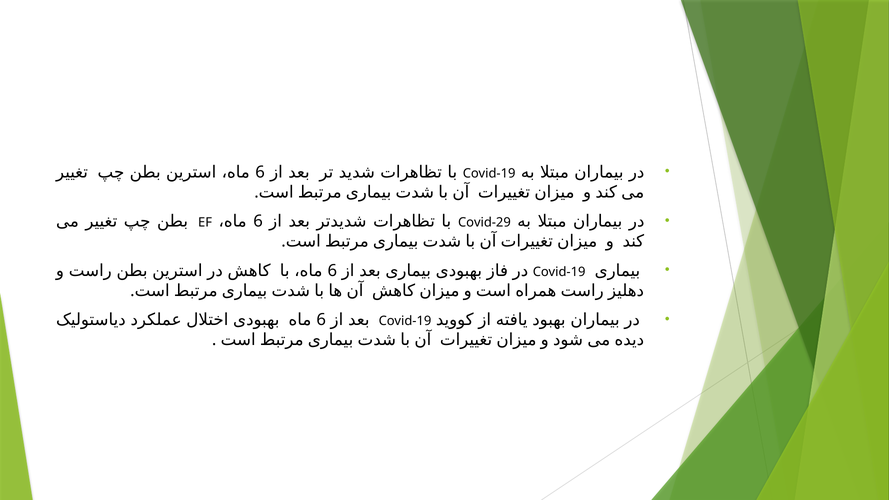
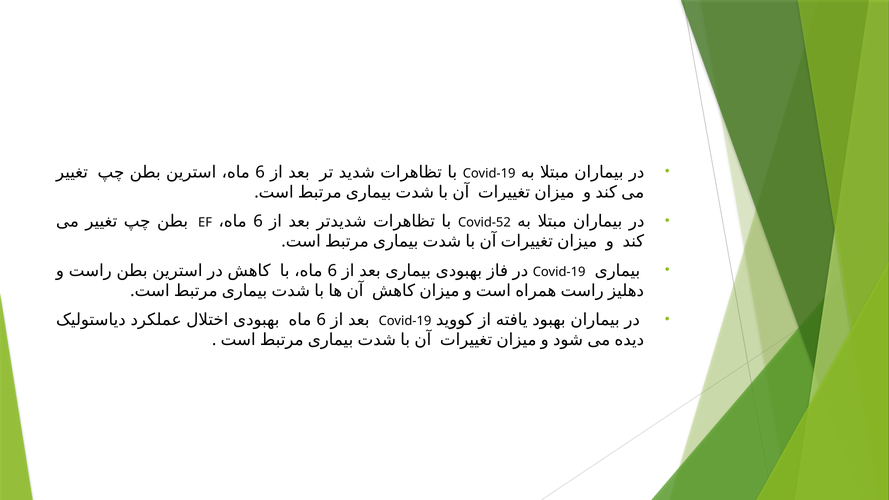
Covid-29: Covid-29 -> Covid-52
